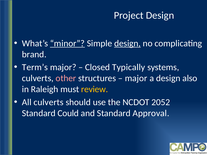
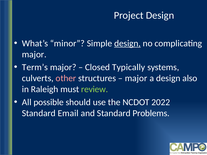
minor underline: present -> none
brand at (34, 54): brand -> major
review colour: yellow -> light green
All culverts: culverts -> possible
2052: 2052 -> 2022
Could: Could -> Email
Approval: Approval -> Problems
